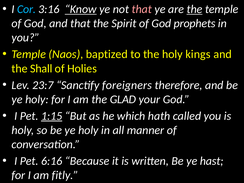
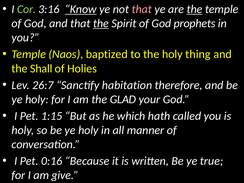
Cor colour: light blue -> light green
the at (101, 23) underline: none -> present
kings: kings -> thing
23:7: 23:7 -> 26:7
foreigners: foreigners -> habitation
1:15 underline: present -> none
6:16: 6:16 -> 0:16
hast: hast -> true
fitly: fitly -> give
